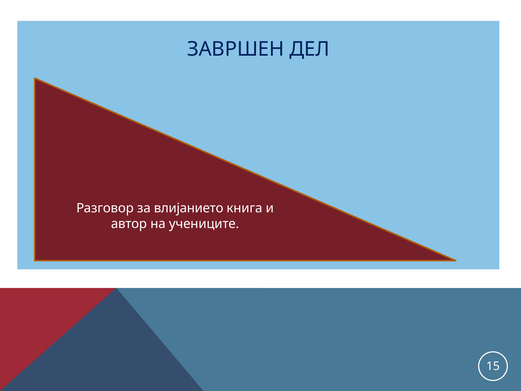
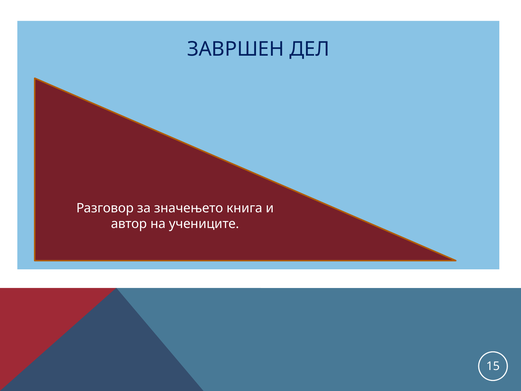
влијанието: влијанието -> значењето
